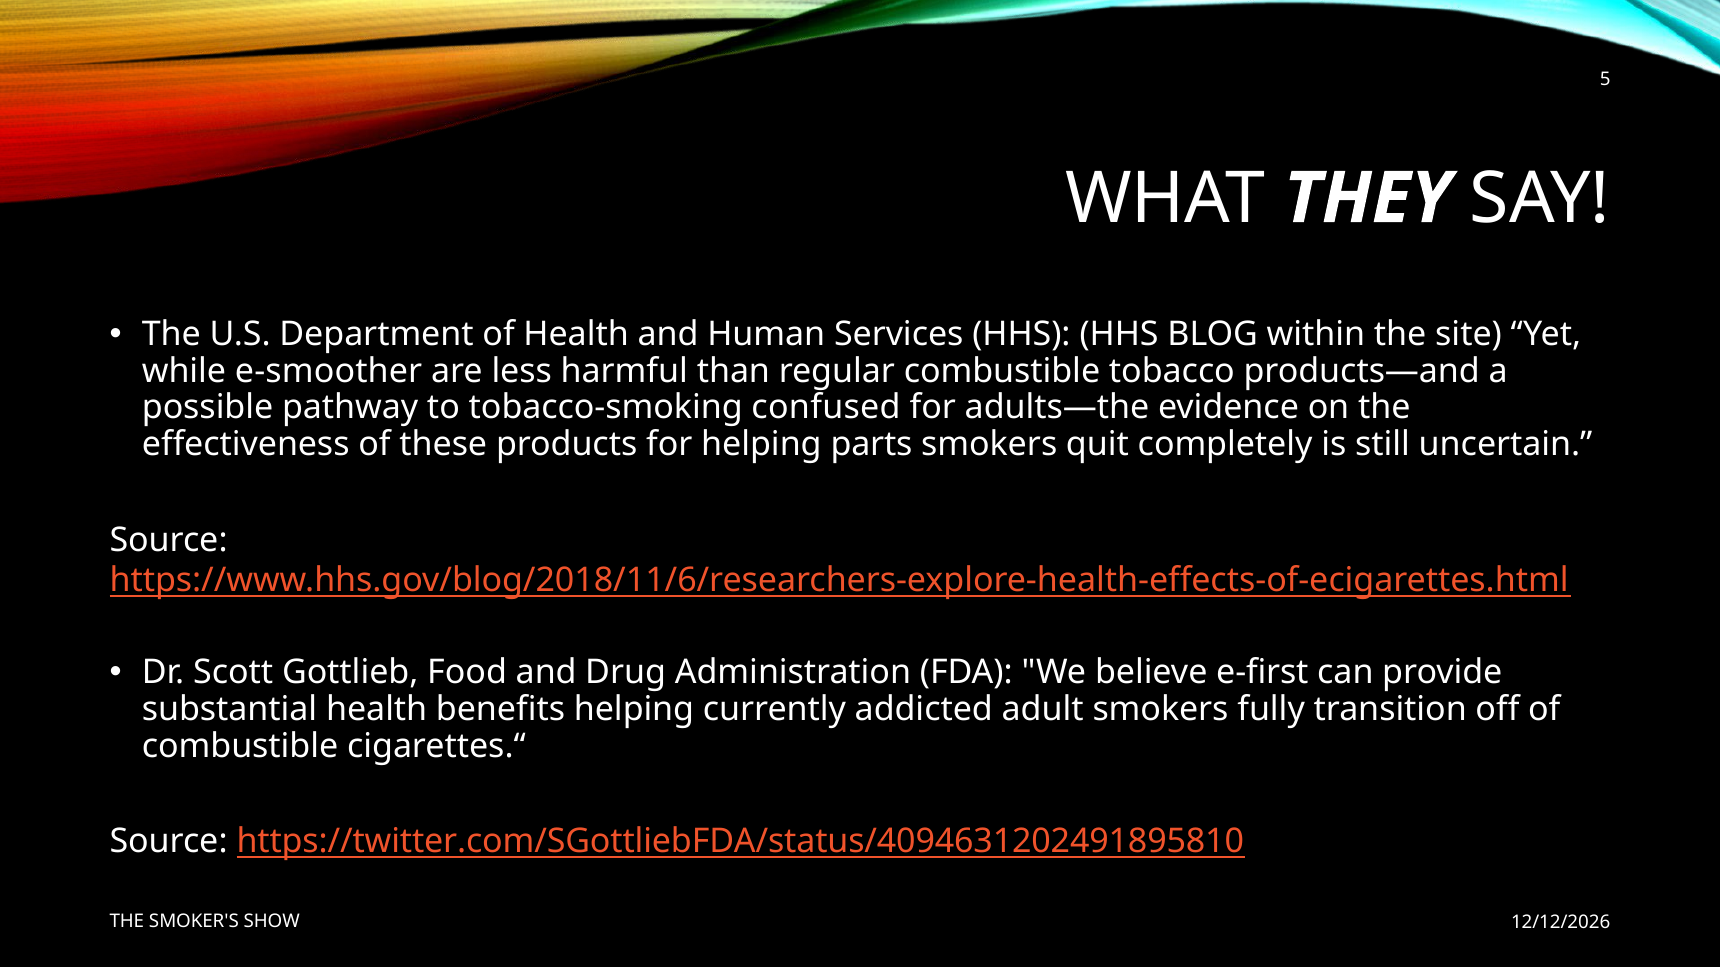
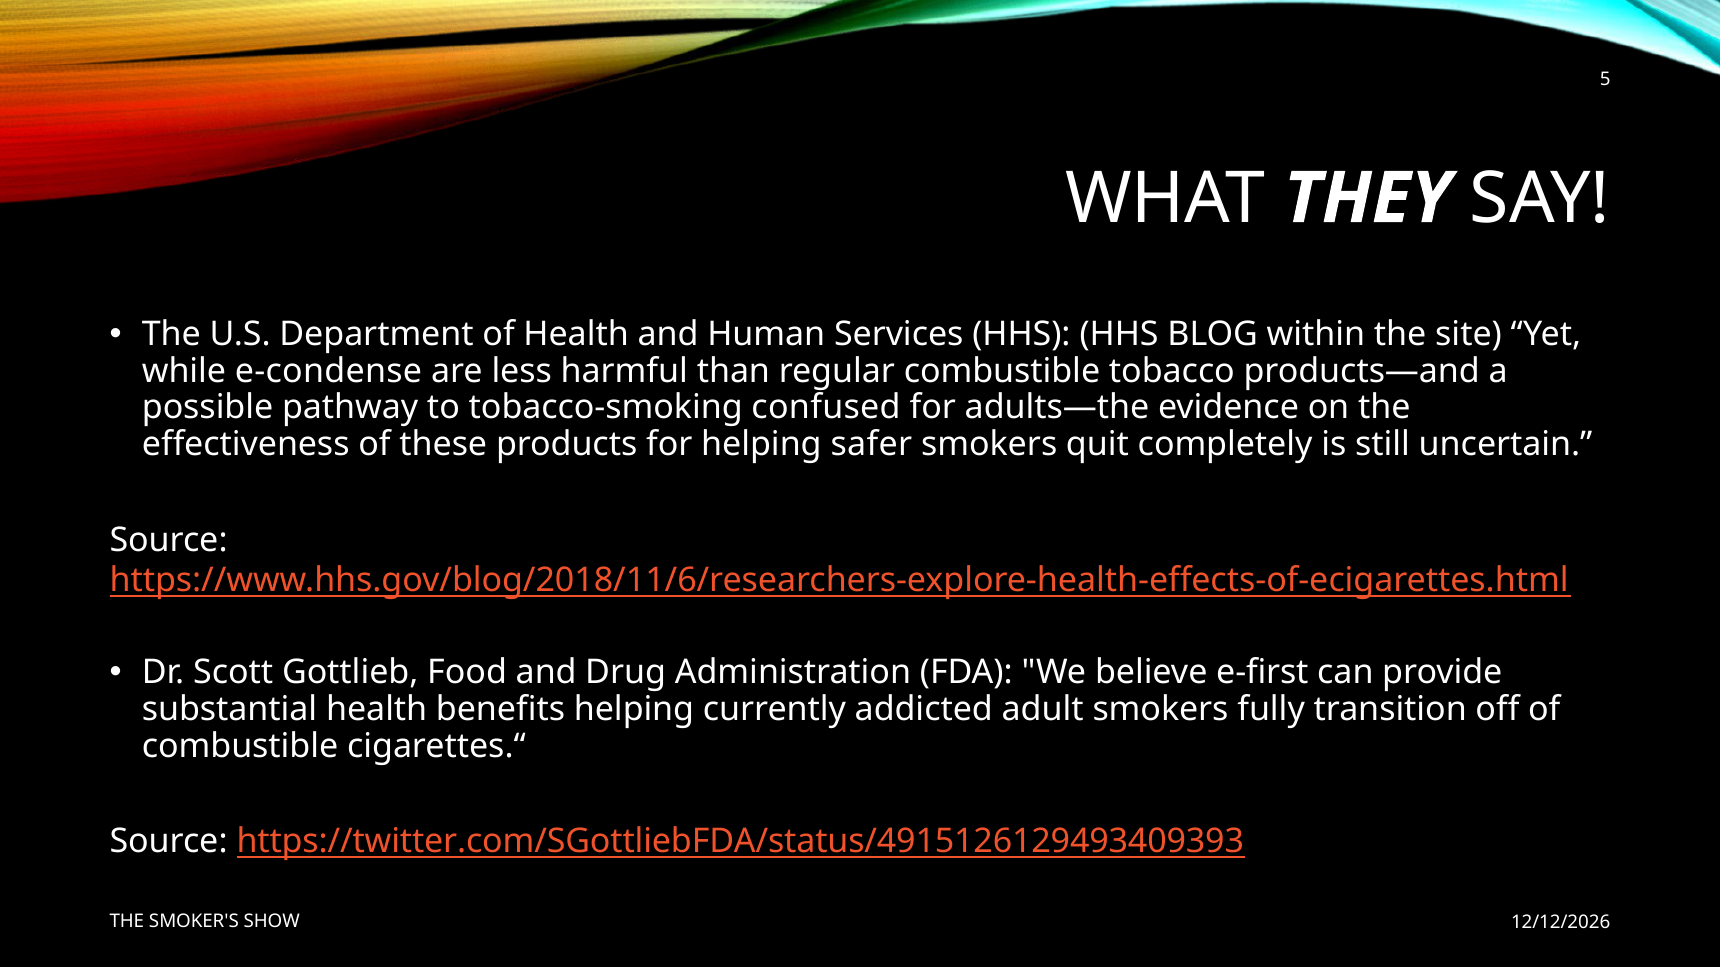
e-smoother: e-smoother -> e-condense
parts: parts -> safer
https://twitter.com/SGottliebFDA/status/4094631202491895810: https://twitter.com/SGottliebFDA/status/4094631202491895810 -> https://twitter.com/SGottliebFDA/status/4915126129493409393
